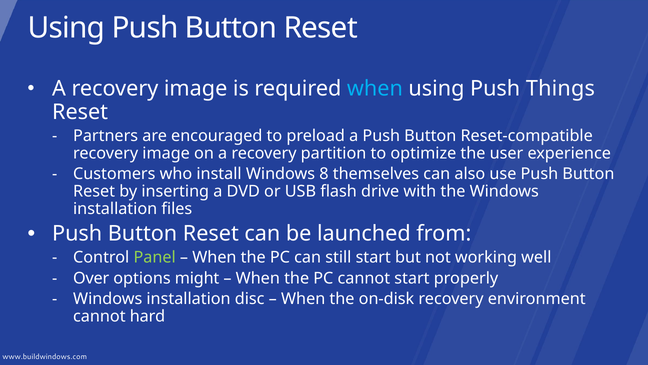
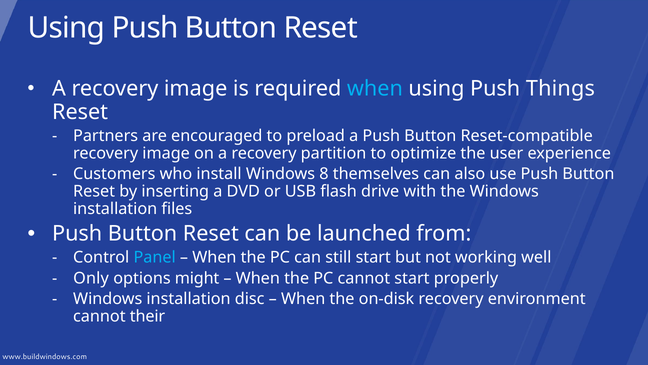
Panel colour: light green -> light blue
Over: Over -> Only
hard: hard -> their
